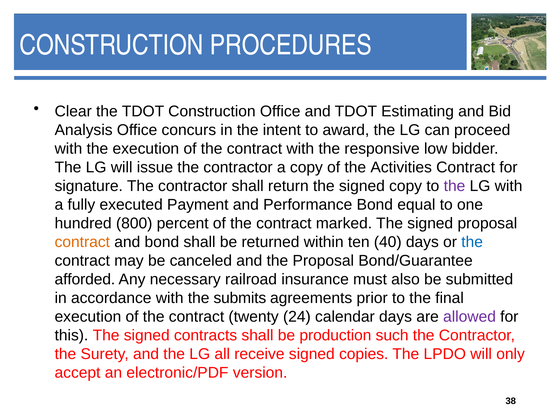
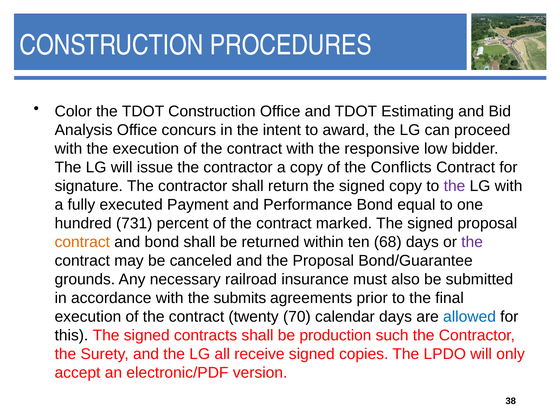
Clear: Clear -> Color
Activities: Activities -> Conflicts
800: 800 -> 731
40: 40 -> 68
the at (472, 242) colour: blue -> purple
afforded: afforded -> grounds
24: 24 -> 70
allowed colour: purple -> blue
